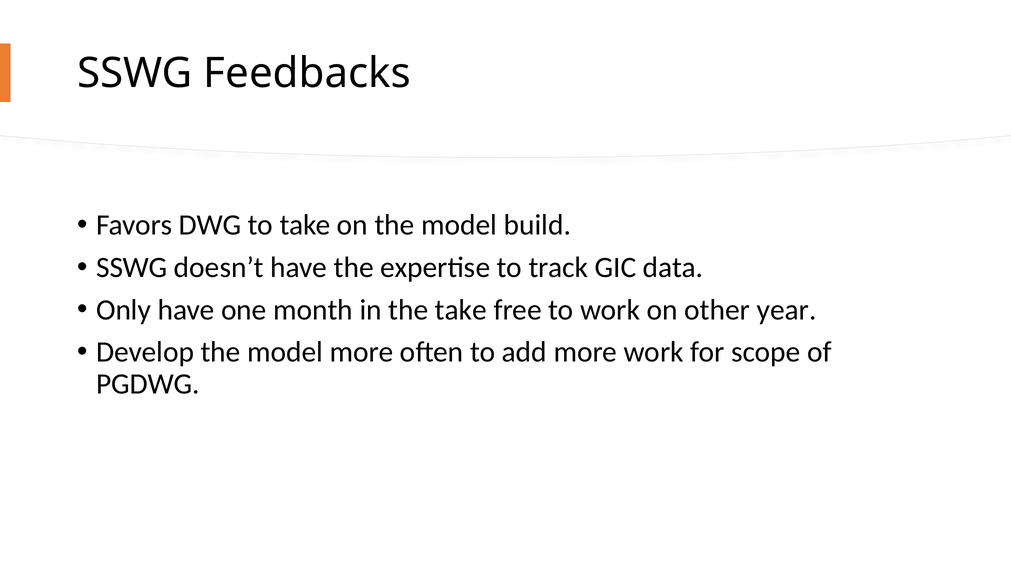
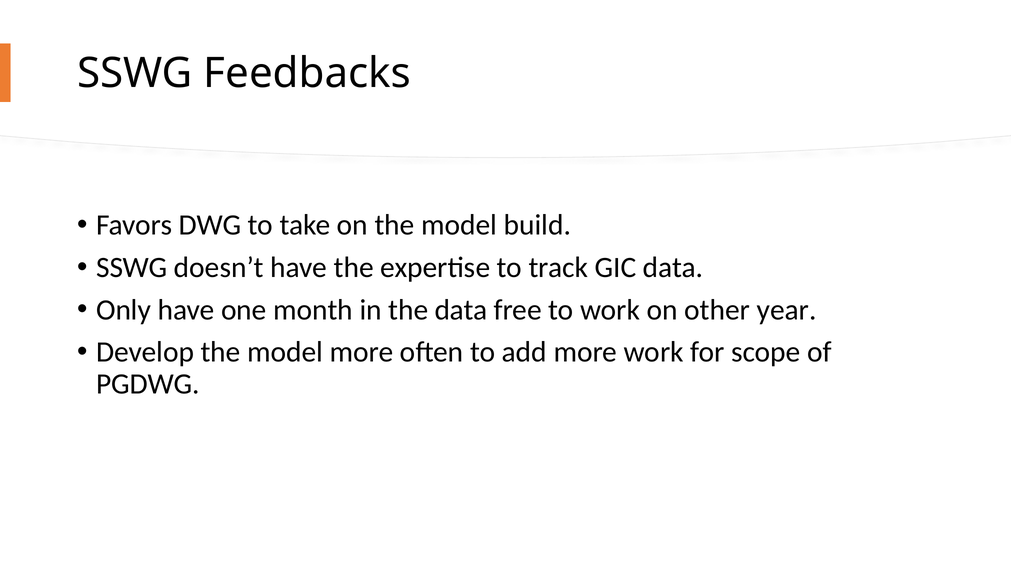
the take: take -> data
